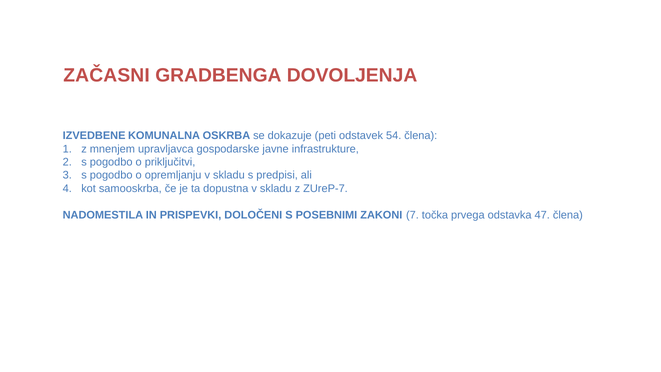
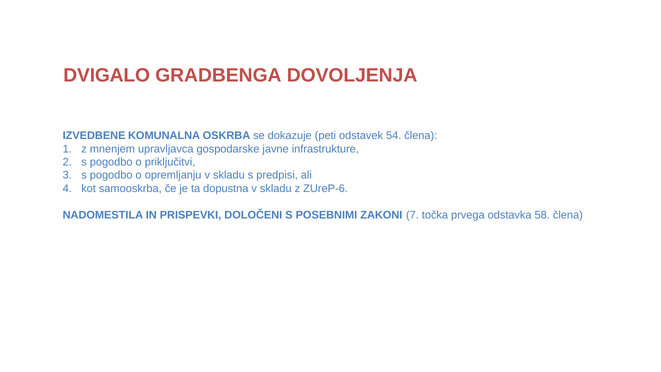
ZAČASNI: ZAČASNI -> DVIGALO
ZUreP-7: ZUreP-7 -> ZUreP-6
47: 47 -> 58
